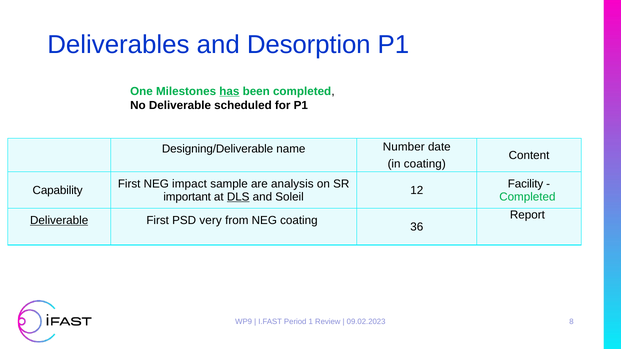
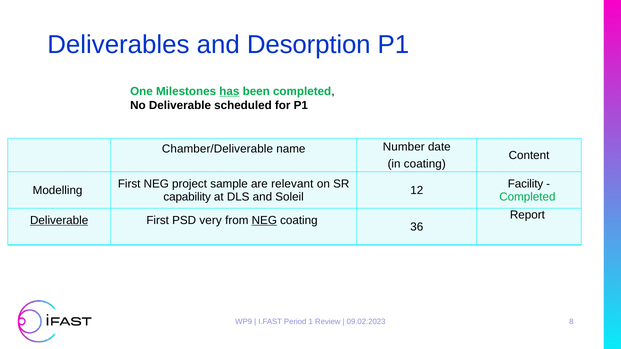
Designing/Deliverable: Designing/Deliverable -> Chamber/Deliverable
impact: impact -> project
analysis: analysis -> relevant
Capability: Capability -> Modelling
important: important -> capability
DLS underline: present -> none
NEG at (264, 221) underline: none -> present
